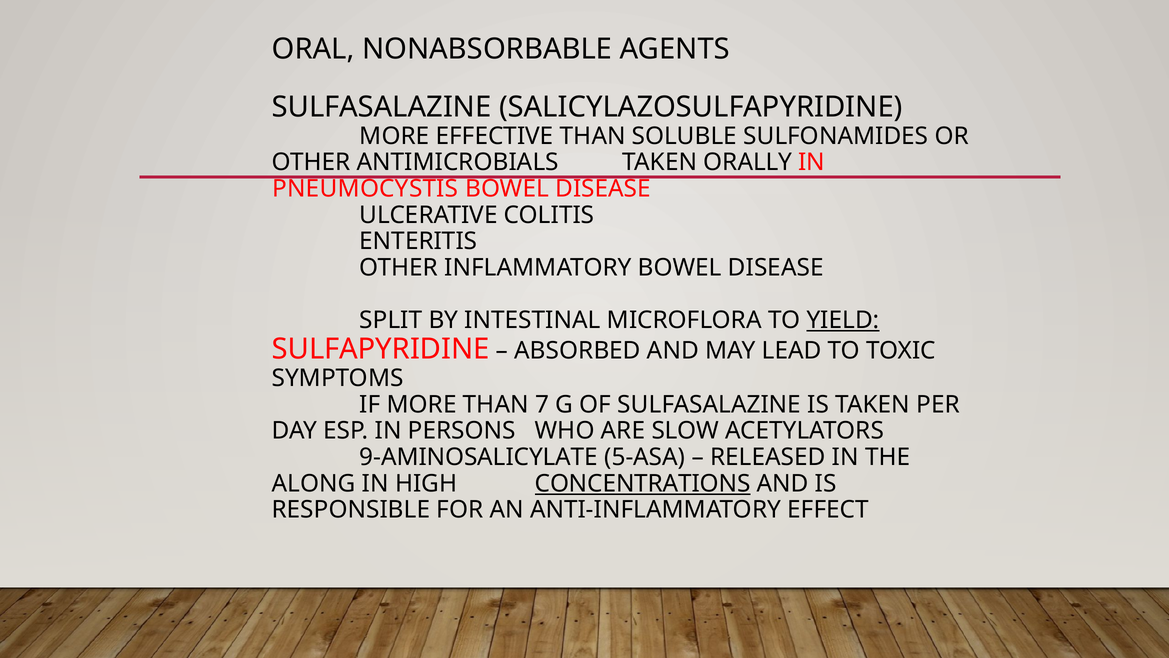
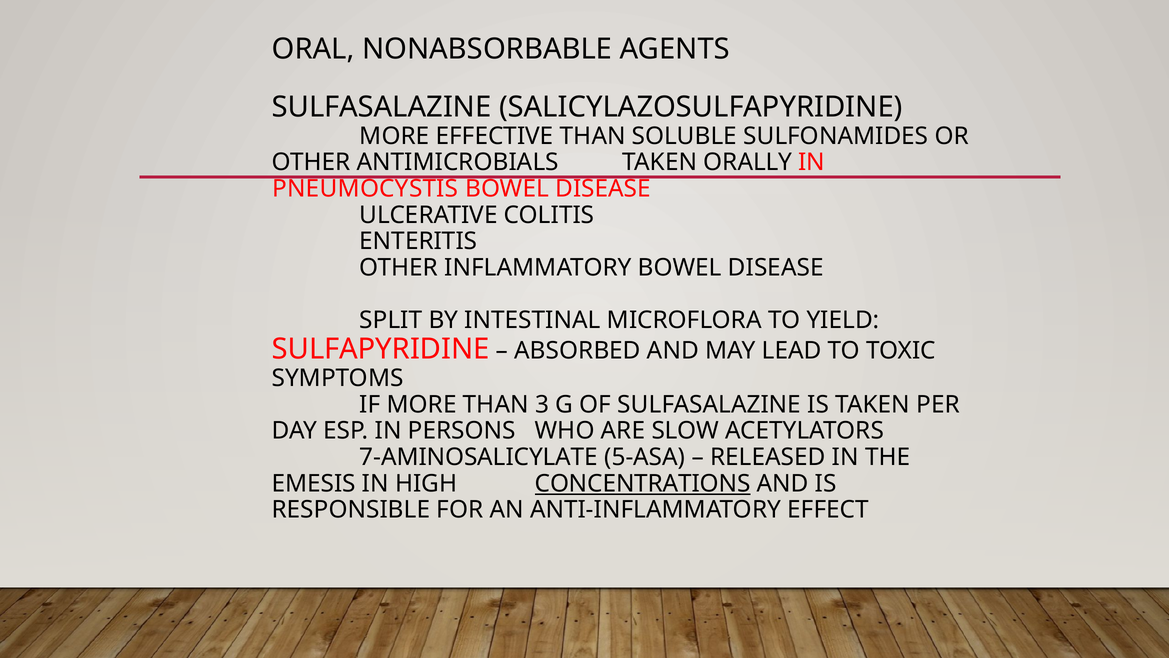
YIELD underline: present -> none
7: 7 -> 3
9-AMINOSALICYLATE: 9-AMINOSALICYLATE -> 7-AMINOSALICYLATE
ALONG: ALONG -> EMESIS
